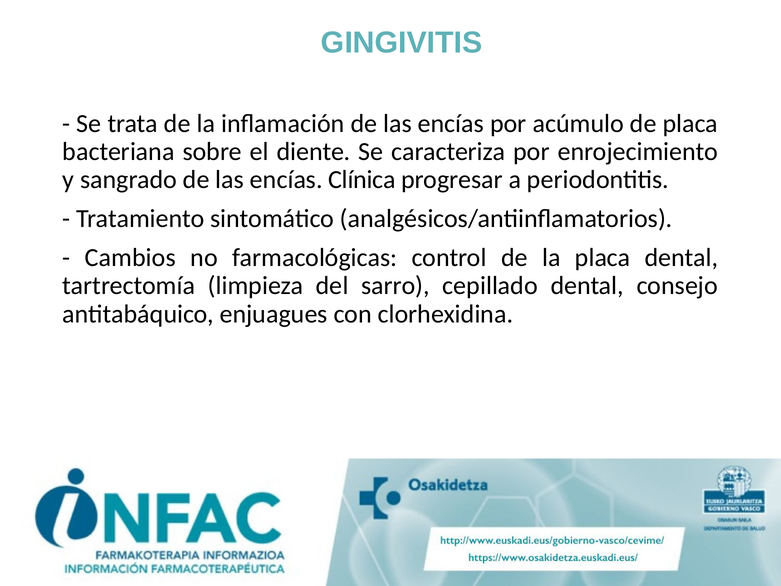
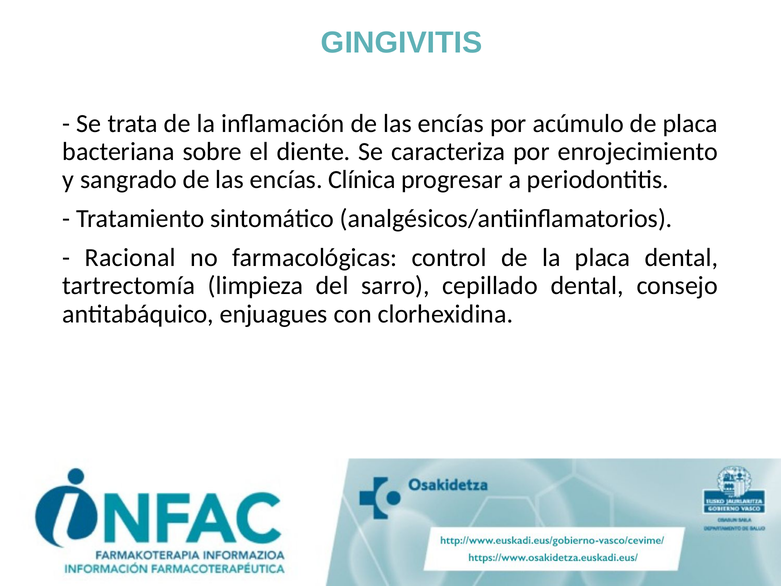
Cambios: Cambios -> Racional
